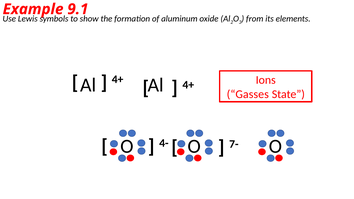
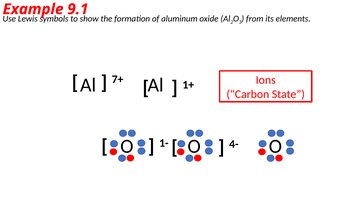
4+ at (118, 79): 4+ -> 7+
4+ at (188, 85): 4+ -> 1+
Gasses: Gasses -> Carbon
4-: 4- -> 1-
7-: 7- -> 4-
